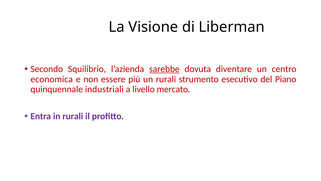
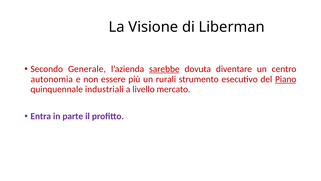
Squilibrio: Squilibrio -> Generale
economica: economica -> autonomia
Piano underline: none -> present
in rurali: rurali -> parte
